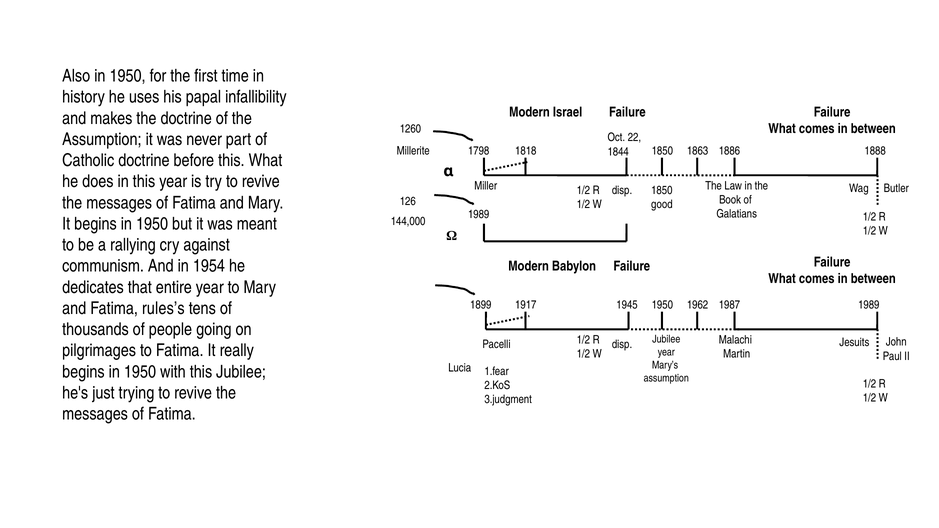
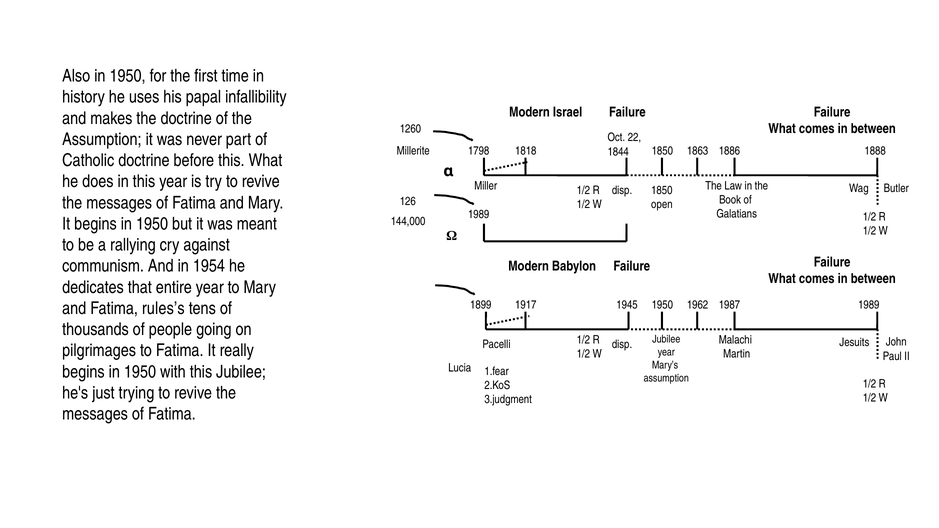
good: good -> open
